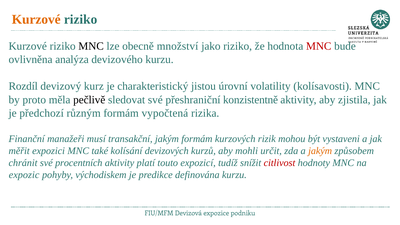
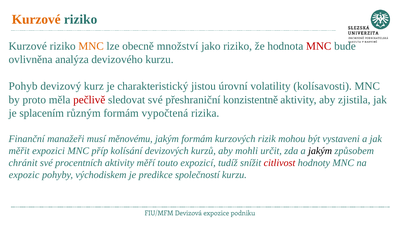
MNC at (91, 46) colour: black -> orange
Rozdíl: Rozdíl -> Pohyb
pečlivě colour: black -> red
předchozí: předchozí -> splacením
transakční: transakční -> měnovému
také: také -> příp
jakým at (320, 151) colour: orange -> black
platí: platí -> měří
definována: definována -> společností
